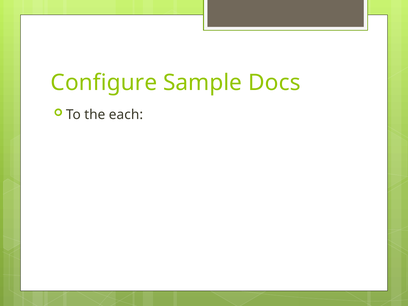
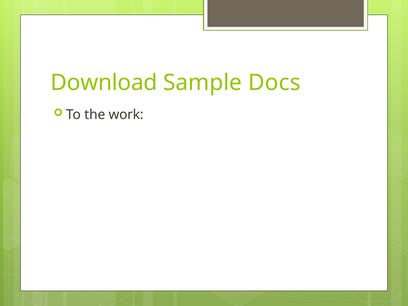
Configure: Configure -> Download
each: each -> work
